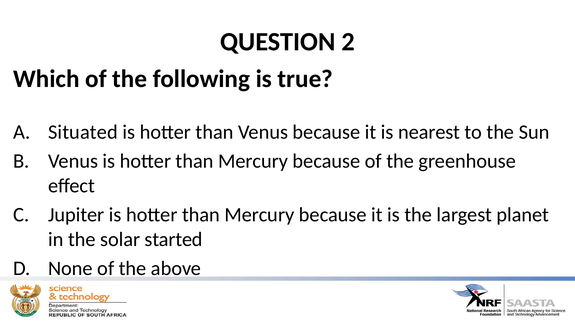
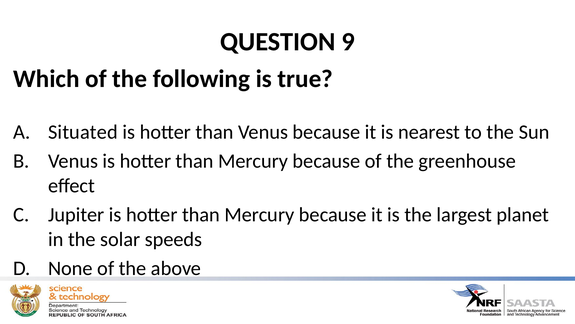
2: 2 -> 9
started: started -> speeds
